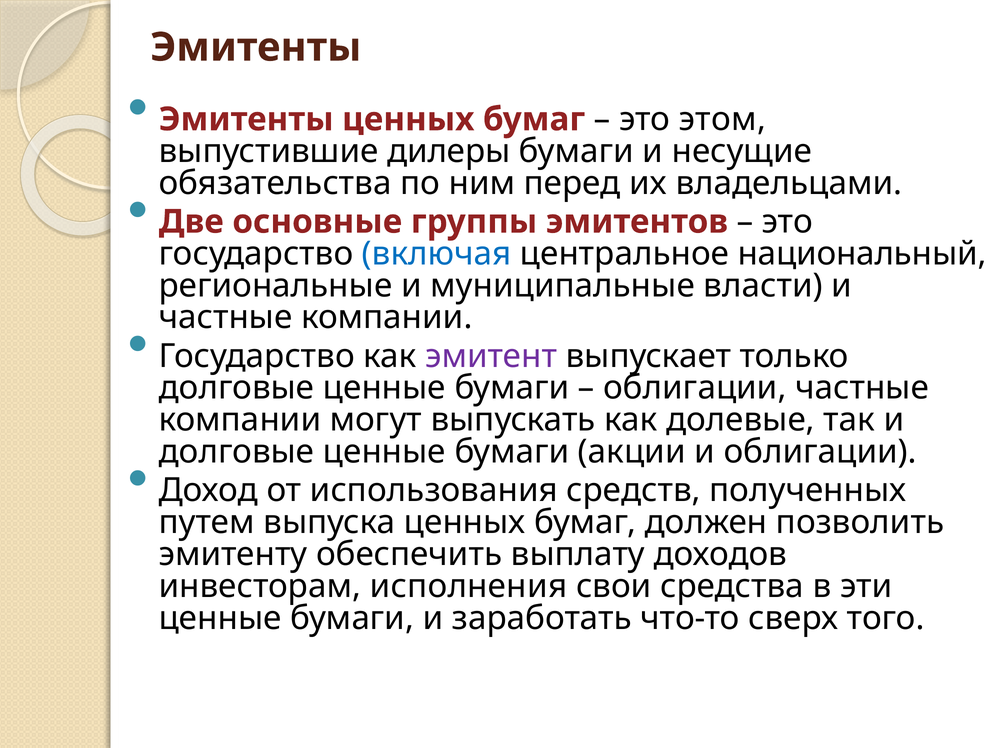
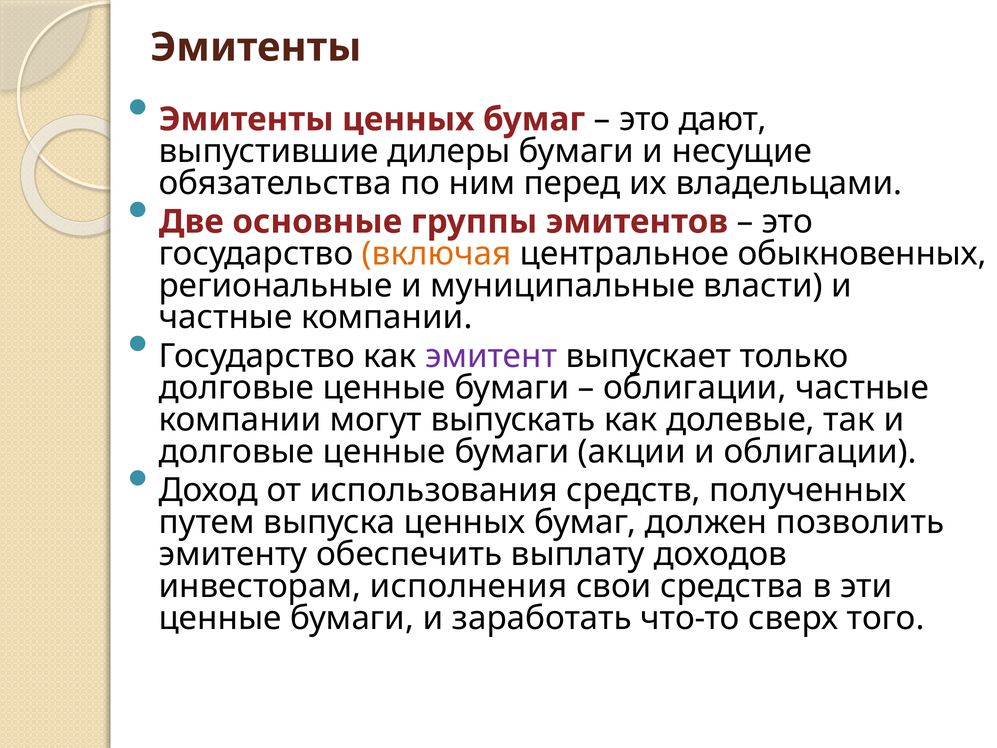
этом: этом -> дают
включая colour: blue -> orange
национальный: национальный -> обыкновенных
